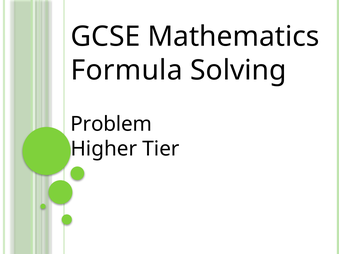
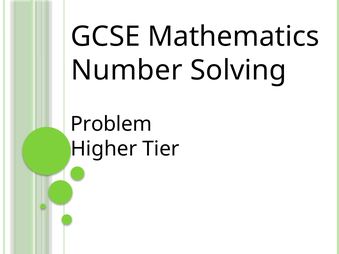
Formula: Formula -> Number
